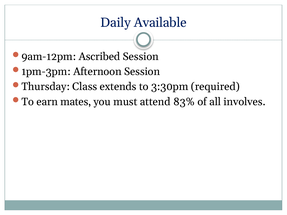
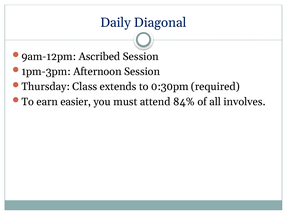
Available: Available -> Diagonal
3:30pm: 3:30pm -> 0:30pm
mates: mates -> easier
83%: 83% -> 84%
